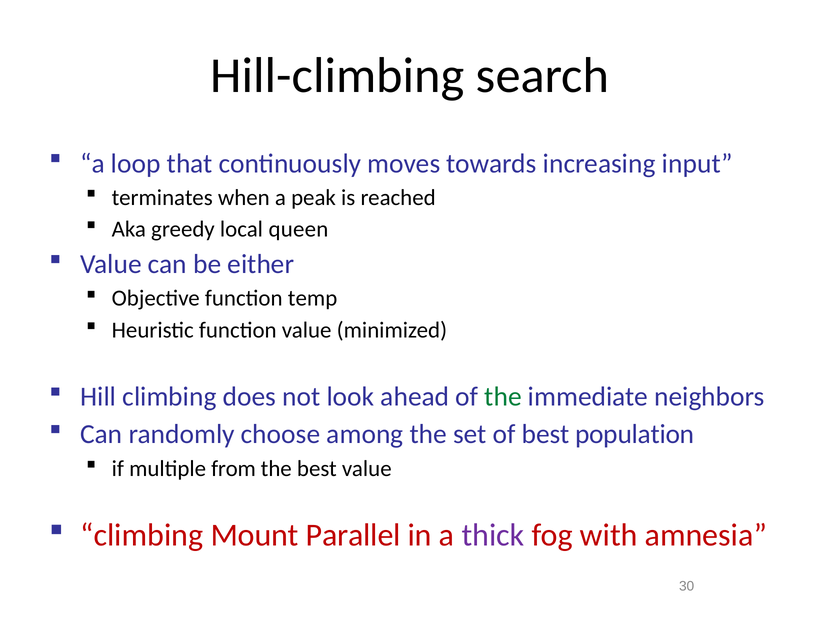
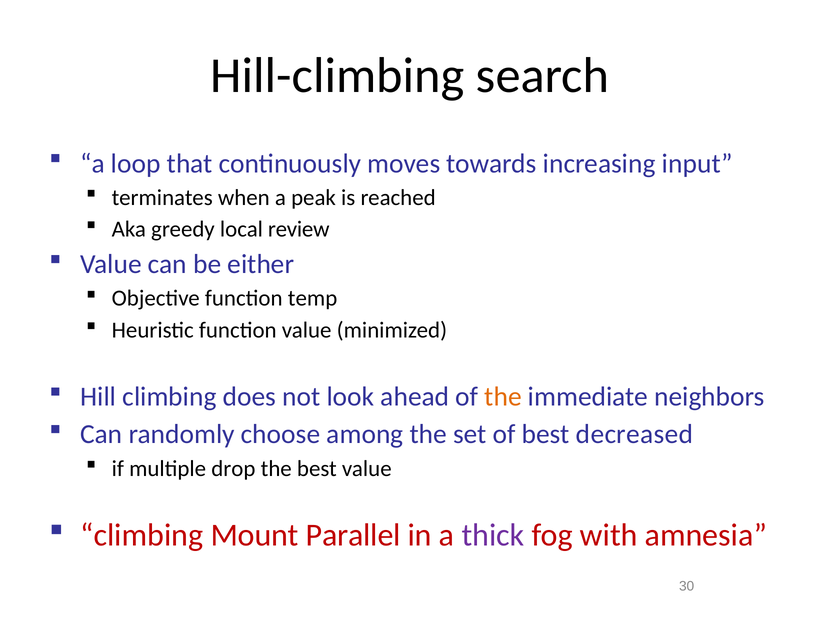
queen: queen -> review
the at (503, 397) colour: green -> orange
population: population -> decreased
from: from -> drop
